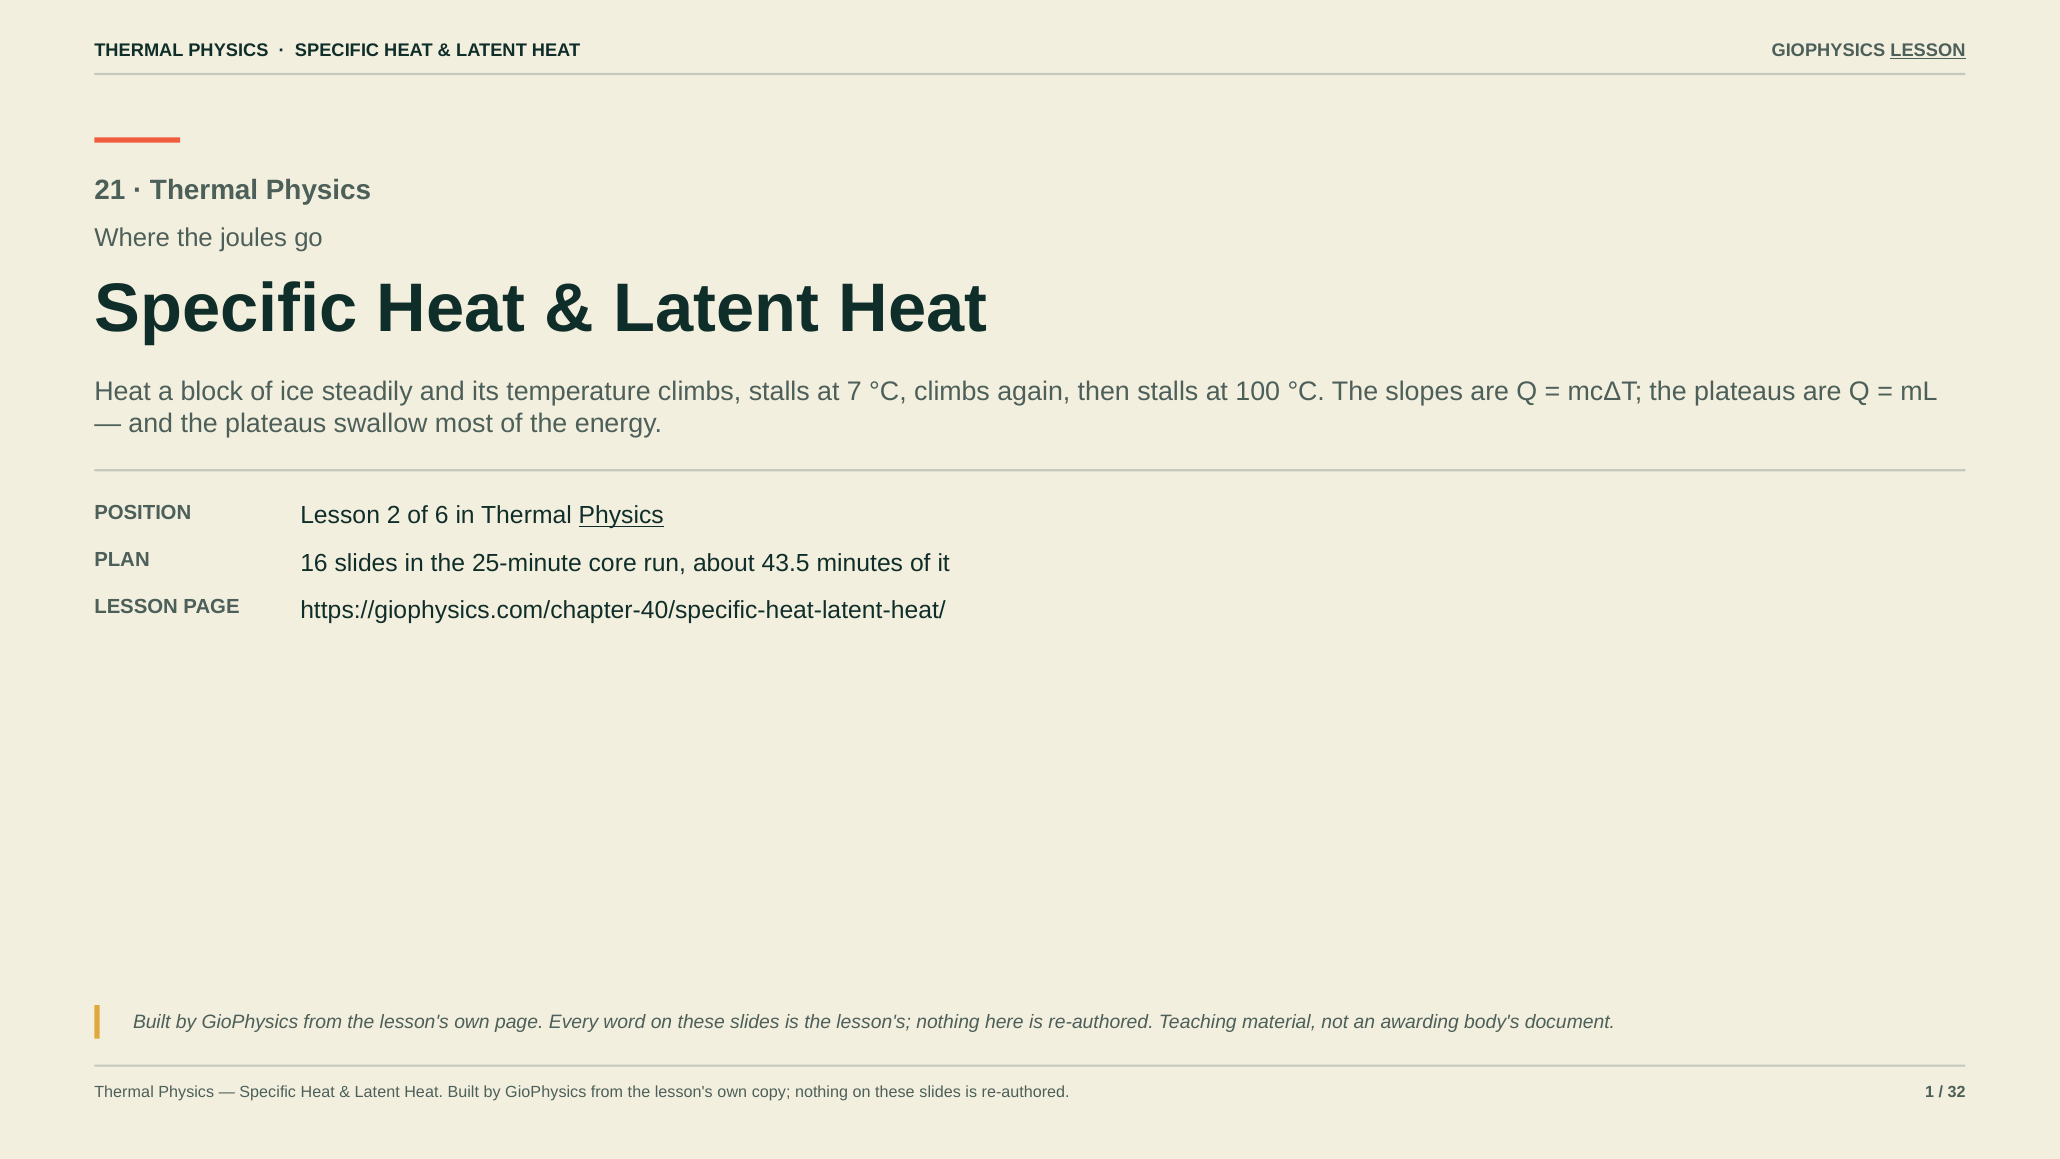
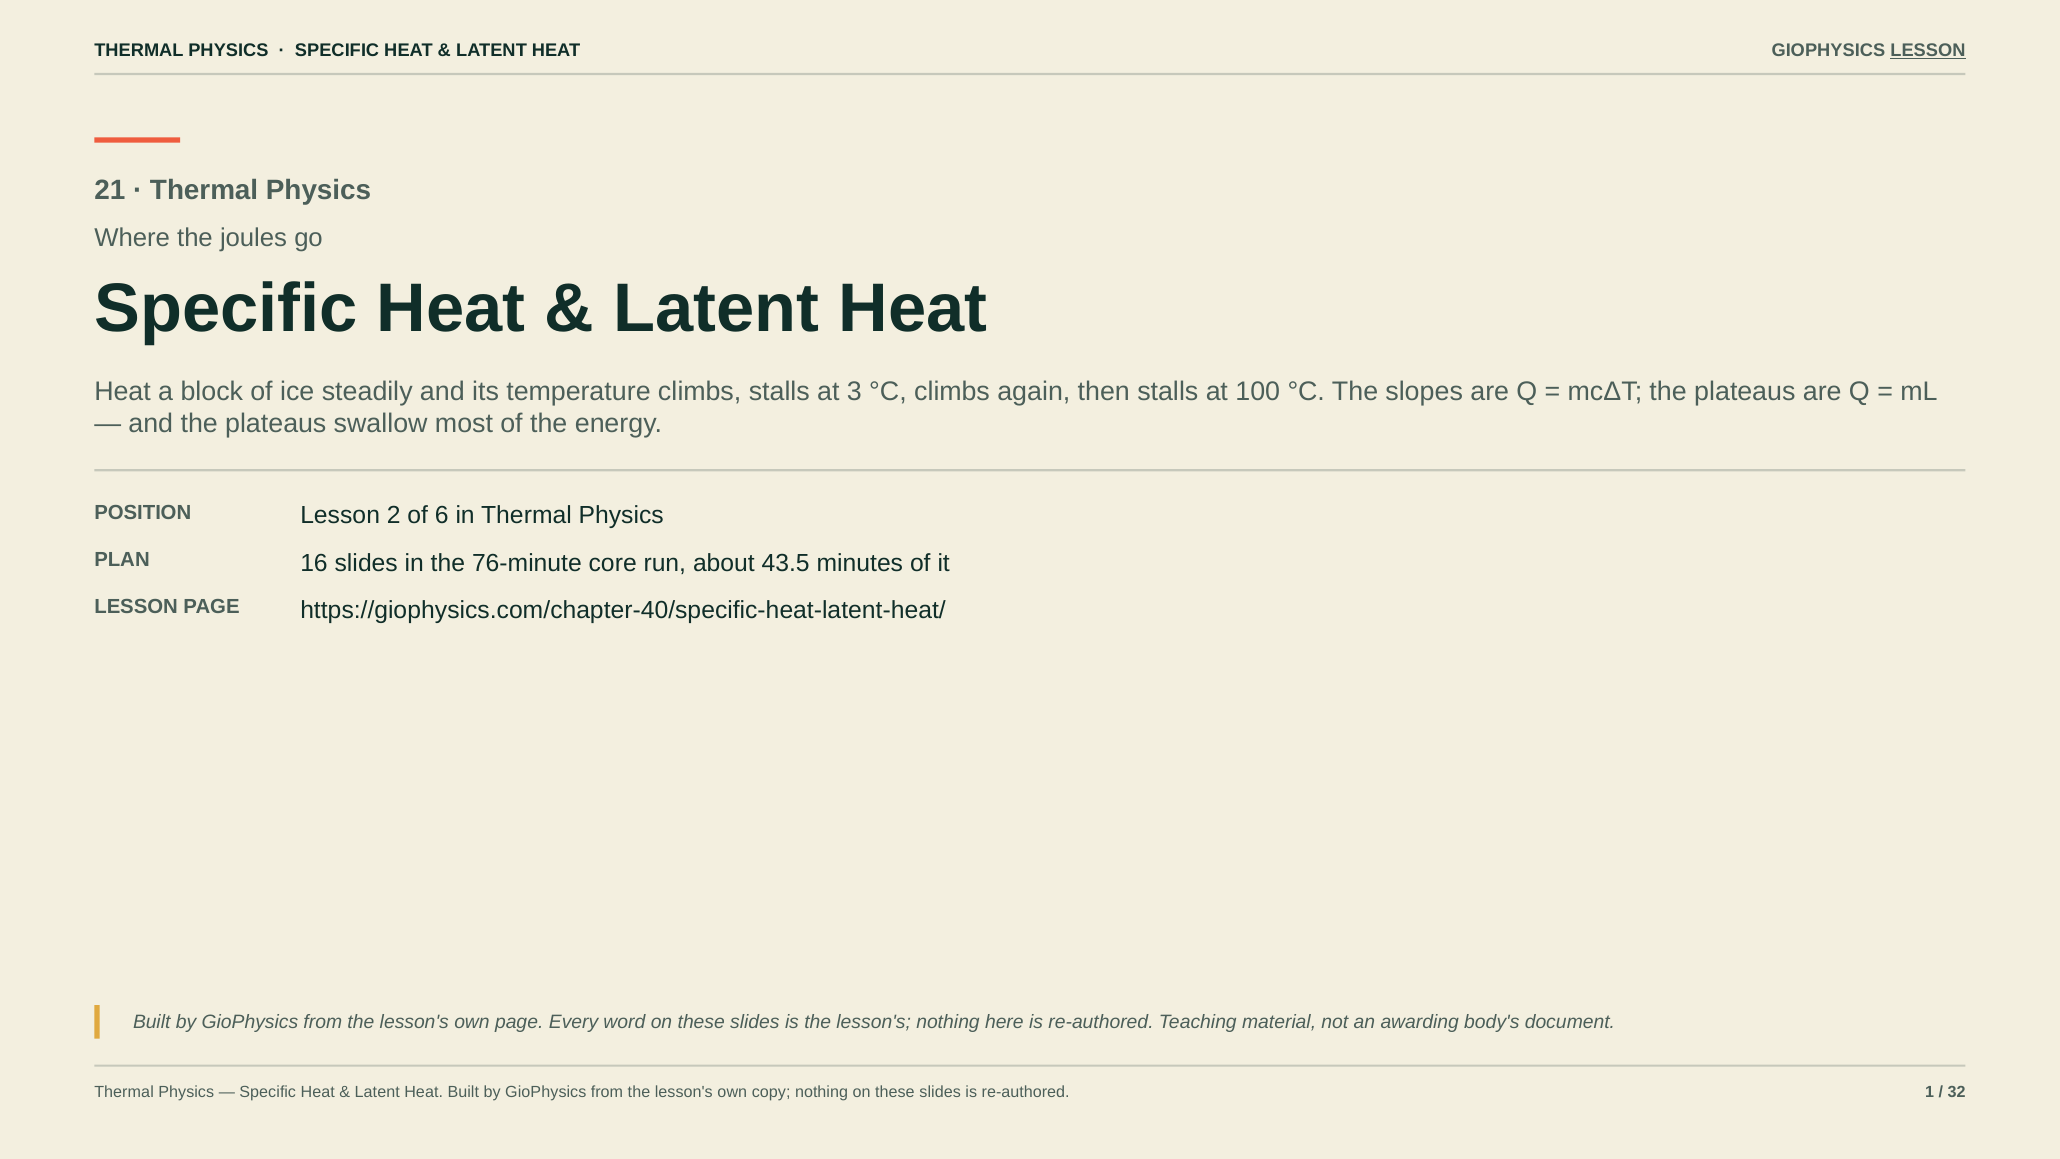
7: 7 -> 3
Physics at (621, 516) underline: present -> none
25-minute: 25-minute -> 76-minute
